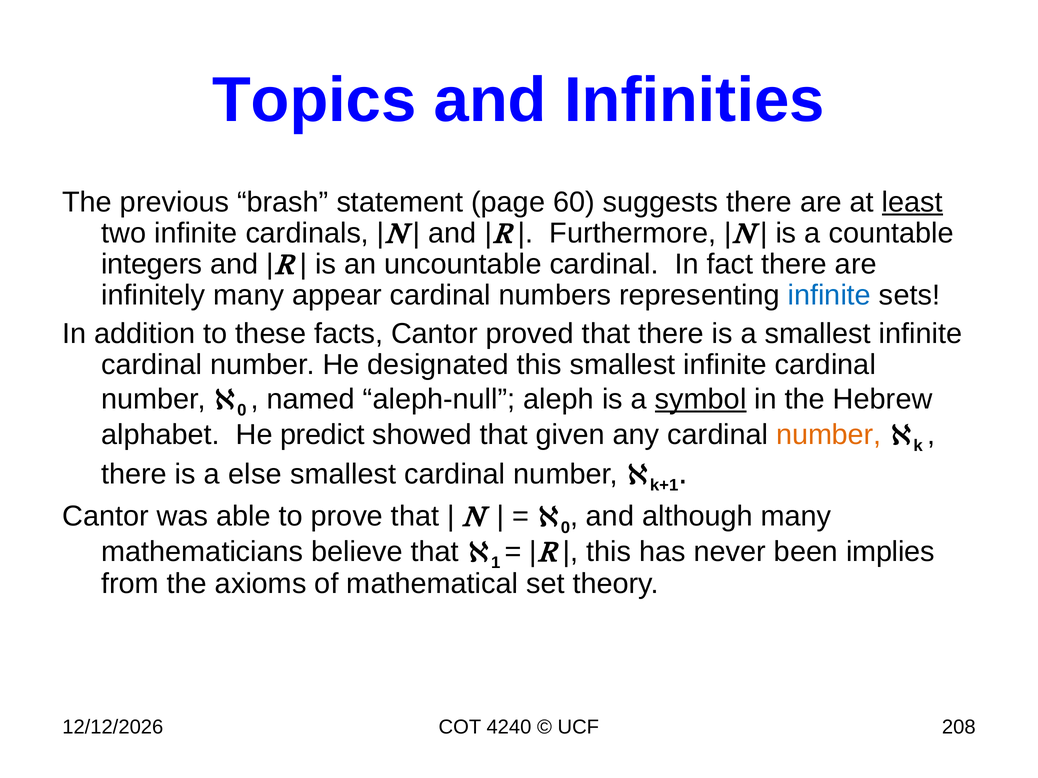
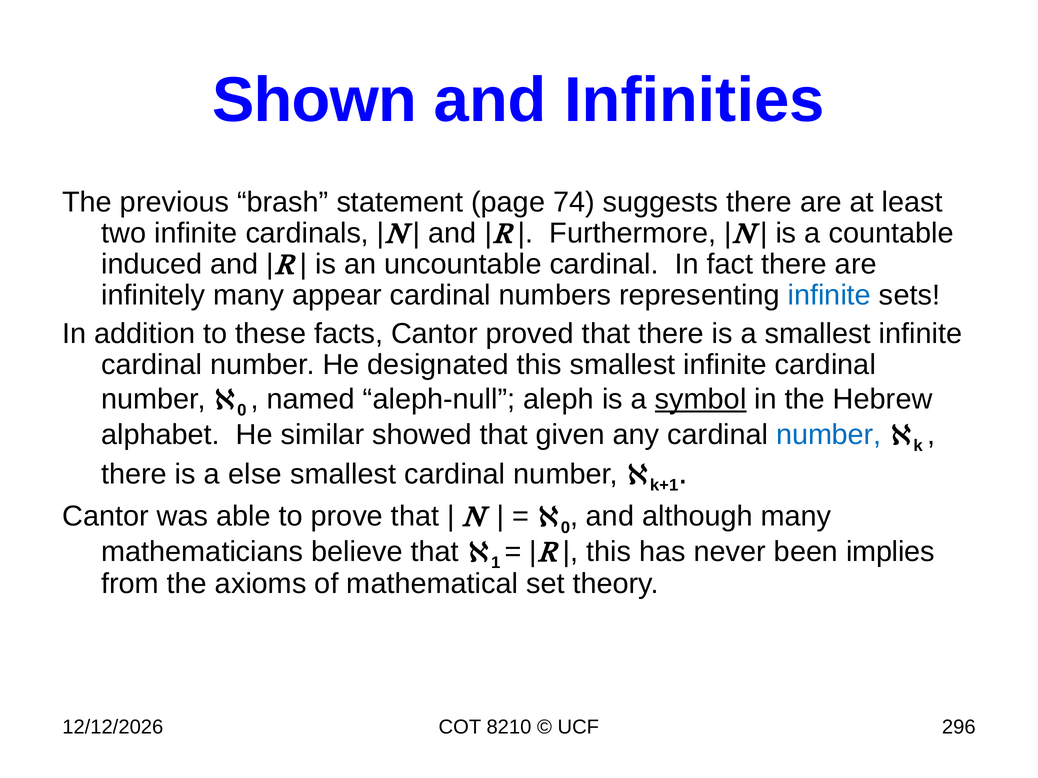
Topics: Topics -> Shown
60: 60 -> 74
least underline: present -> none
integers: integers -> induced
predict: predict -> similar
number at (829, 435) colour: orange -> blue
4240: 4240 -> 8210
208: 208 -> 296
